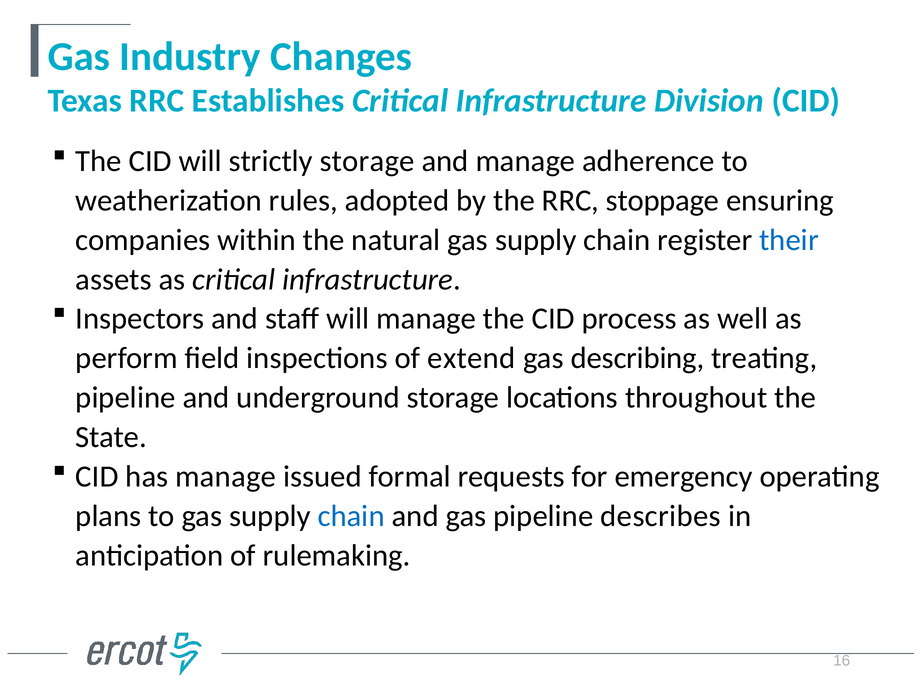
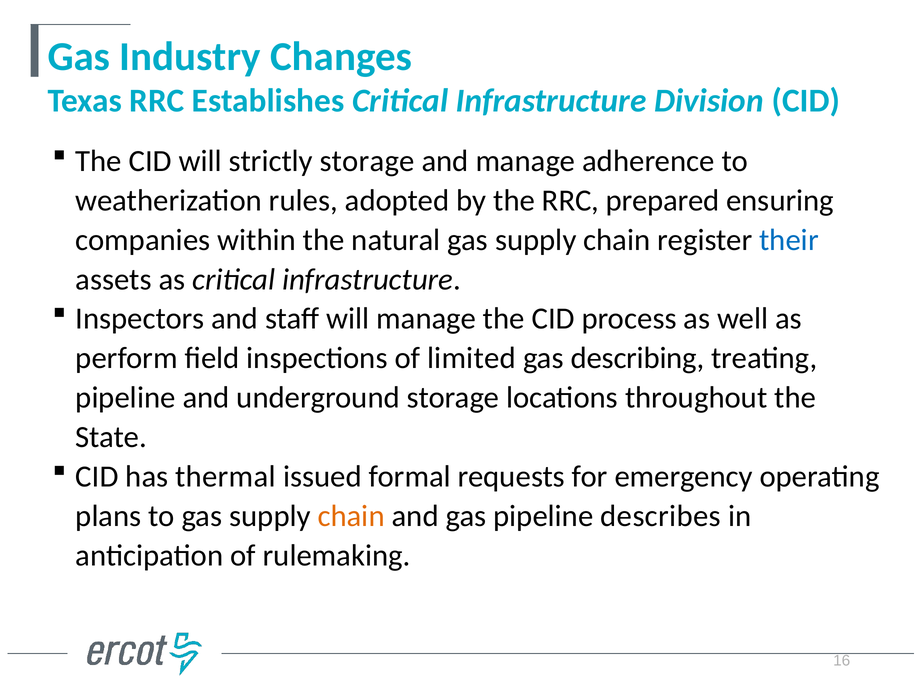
stoppage: stoppage -> prepared
extend: extend -> limited
has manage: manage -> thermal
chain at (351, 516) colour: blue -> orange
